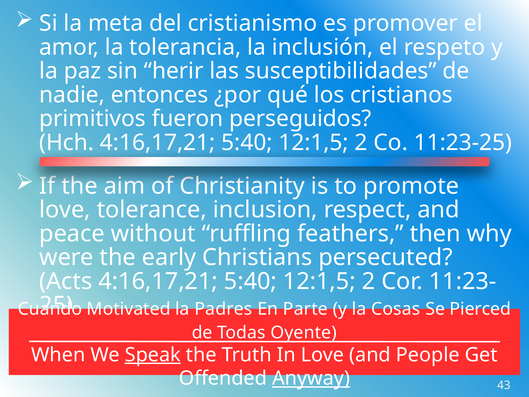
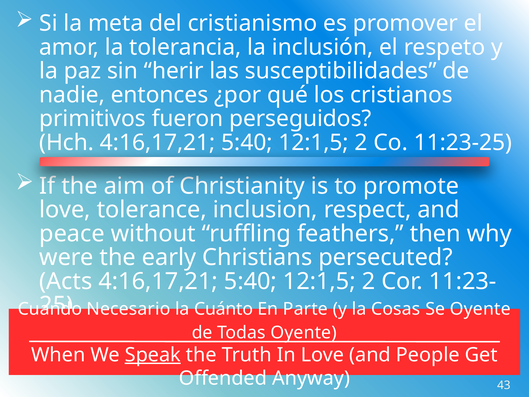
Motivated: Motivated -> Necesario
Padres: Padres -> Cuánto
Se Pierced: Pierced -> Oyente
Anyway underline: present -> none
